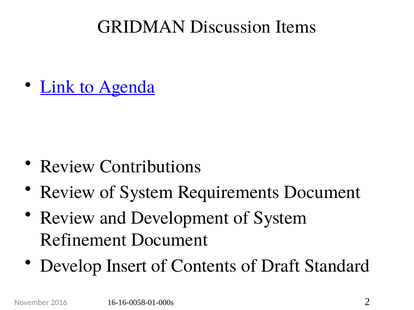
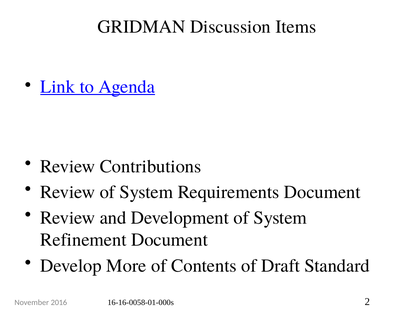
Insert: Insert -> More
